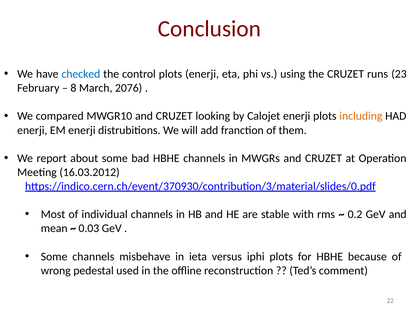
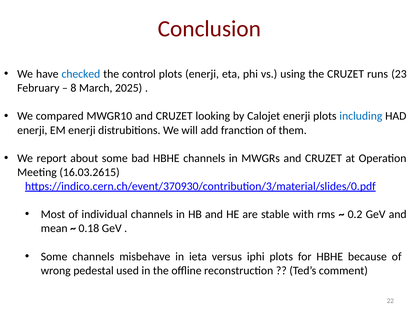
2076: 2076 -> 2025
including colour: orange -> blue
16.03.2012: 16.03.2012 -> 16.03.2615
0.03: 0.03 -> 0.18
